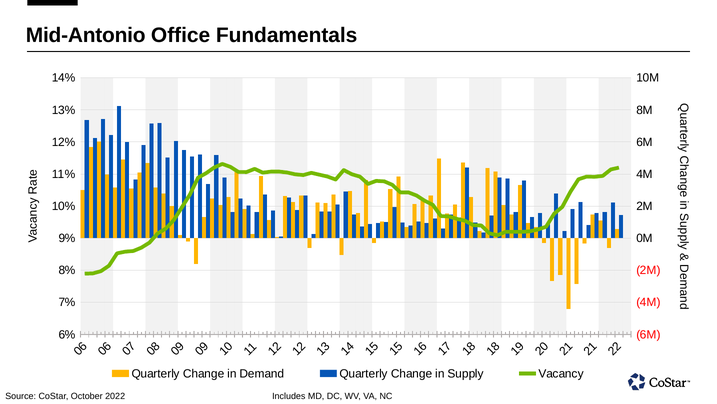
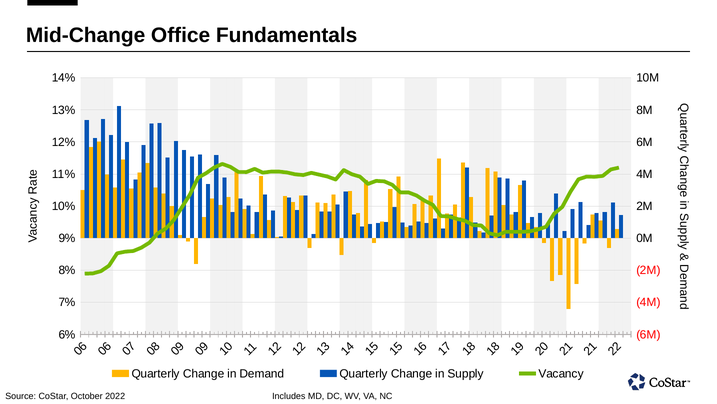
Mid-Antonio: Mid-Antonio -> Mid-Change
